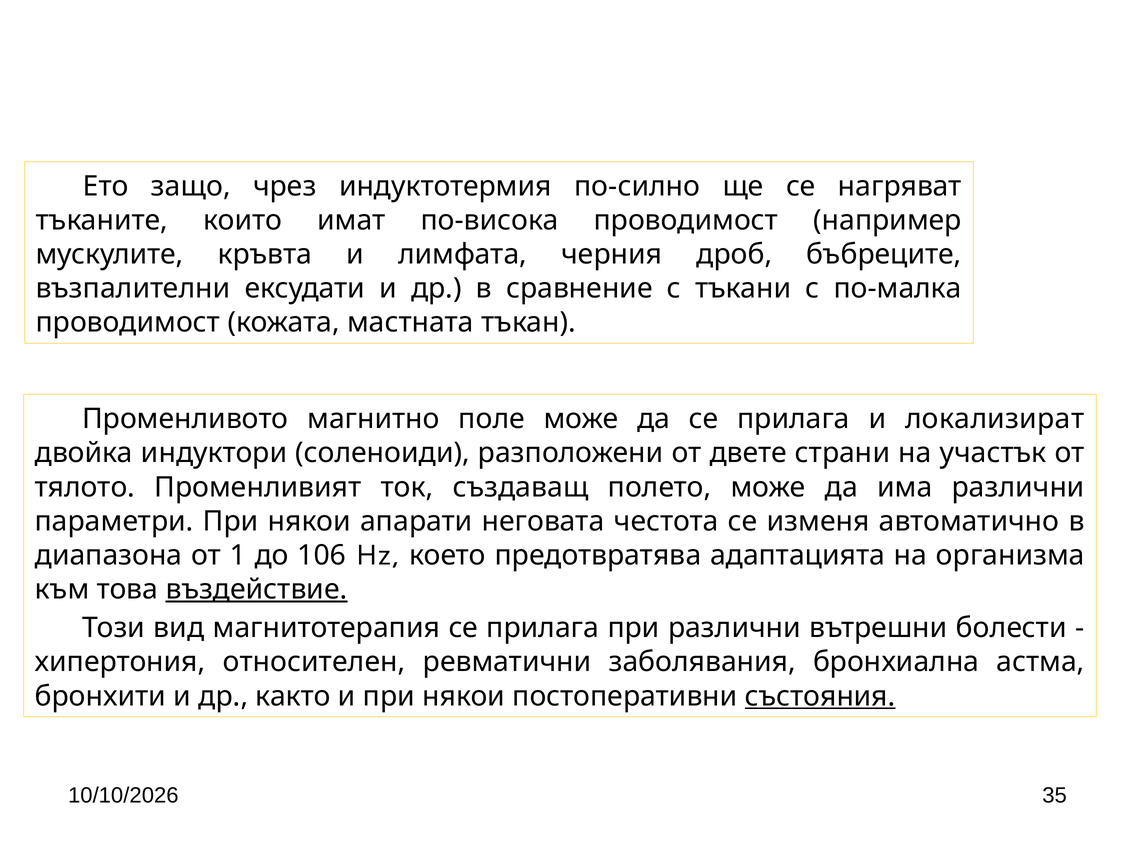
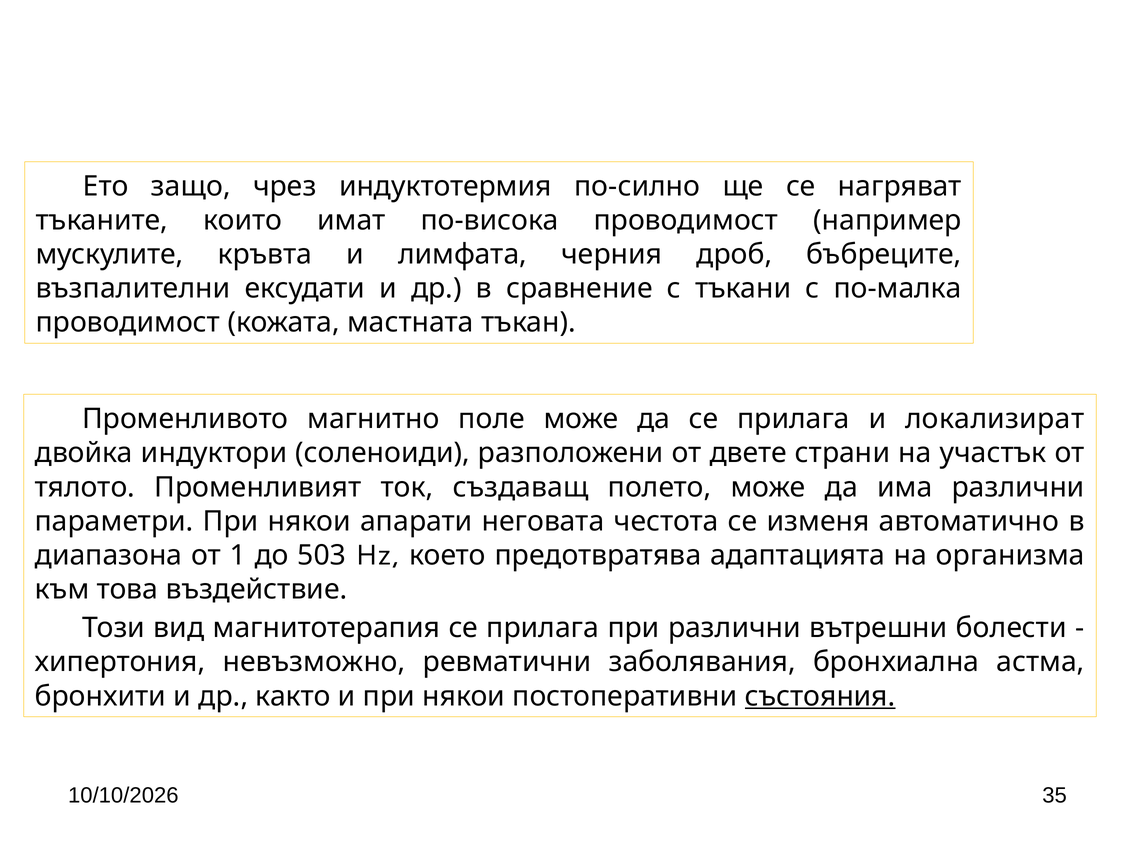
106: 106 -> 503
въздействие underline: present -> none
относителен: относителен -> невъзможно
